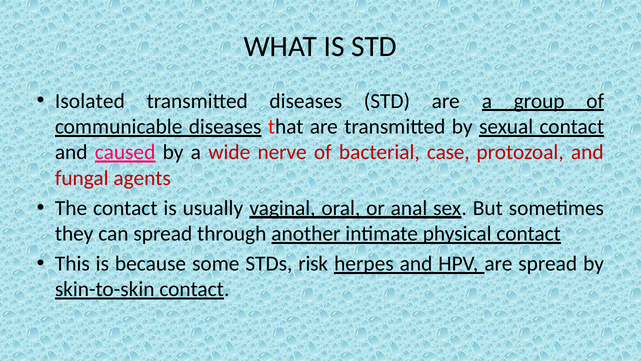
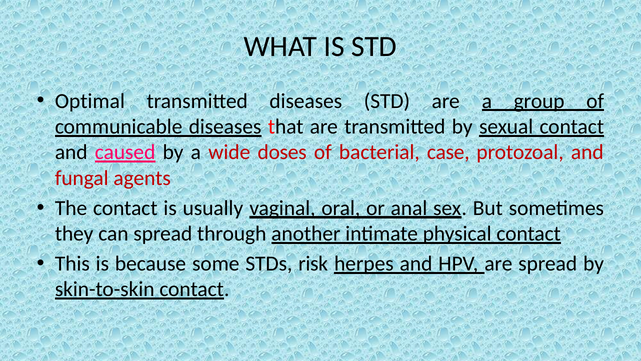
Isolated: Isolated -> Optimal
nerve: nerve -> doses
